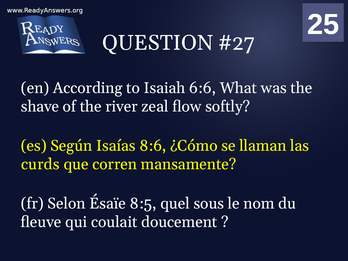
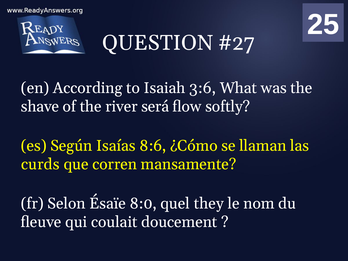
6:6: 6:6 -> 3:6
zeal: zeal -> será
8:5: 8:5 -> 8:0
sous: sous -> they
